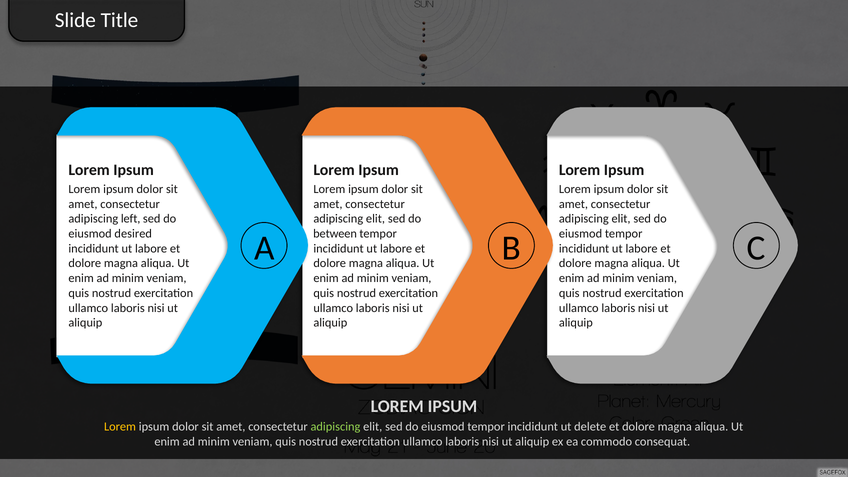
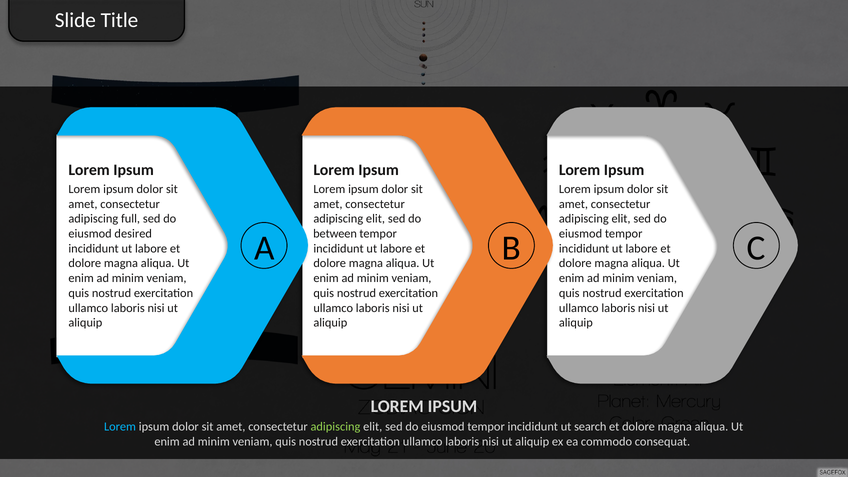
left: left -> full
Lorem at (120, 427) colour: yellow -> light blue
delete: delete -> search
